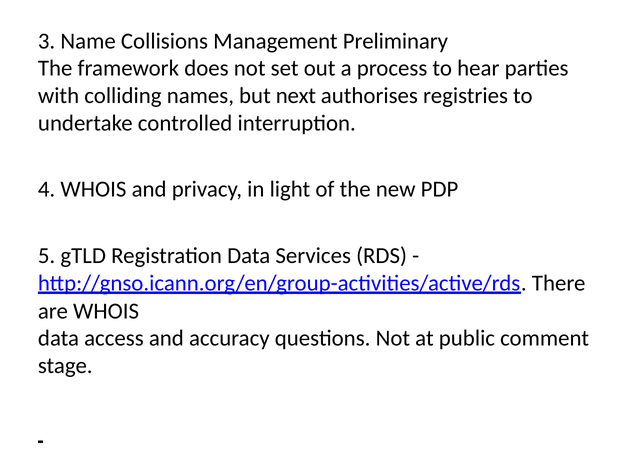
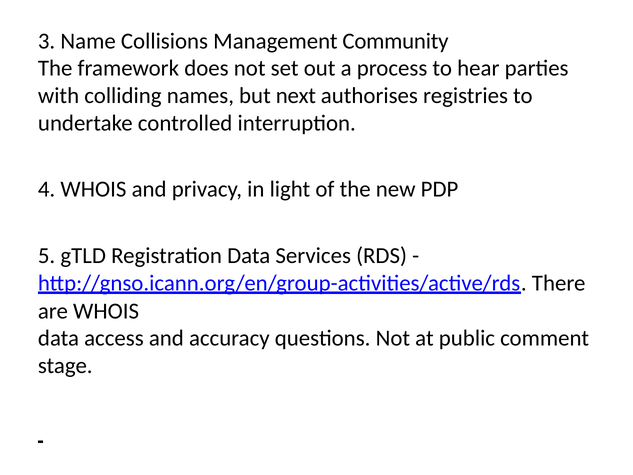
Preliminary: Preliminary -> Community
